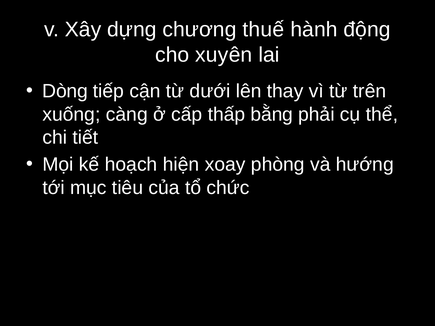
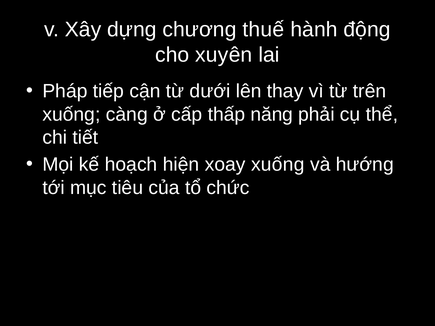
Dòng: Dòng -> Pháp
bằng: bằng -> năng
xoay phòng: phòng -> xuống
